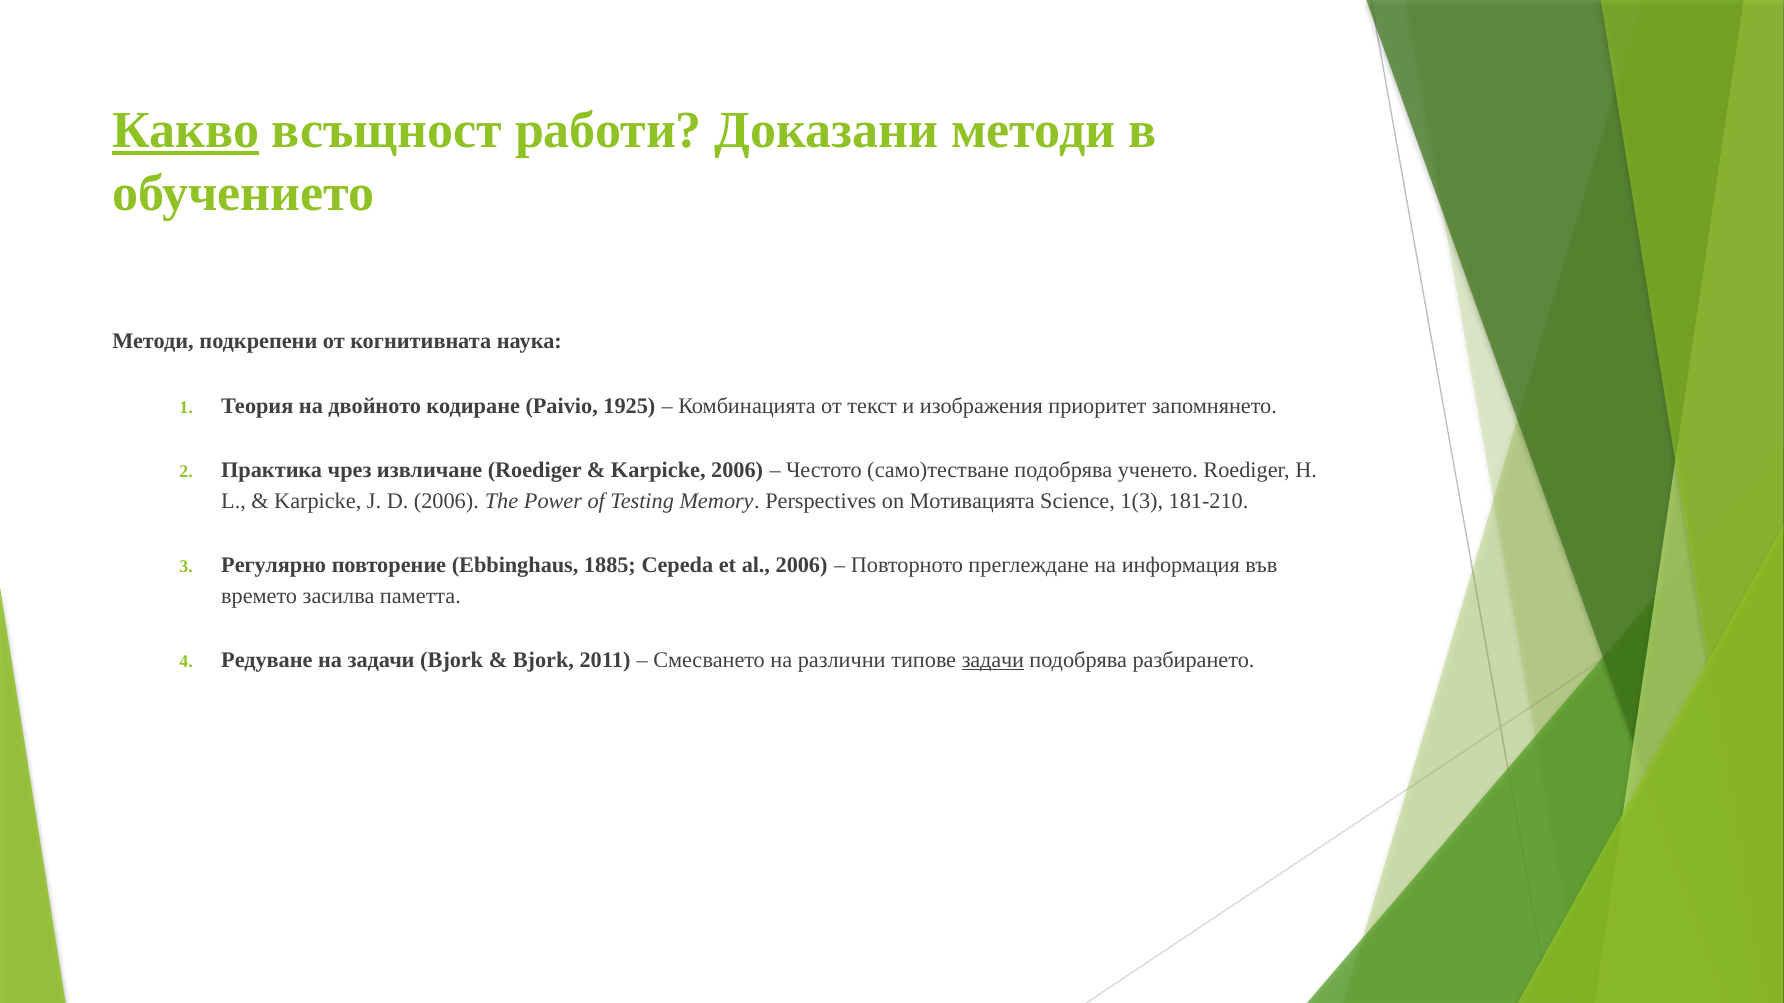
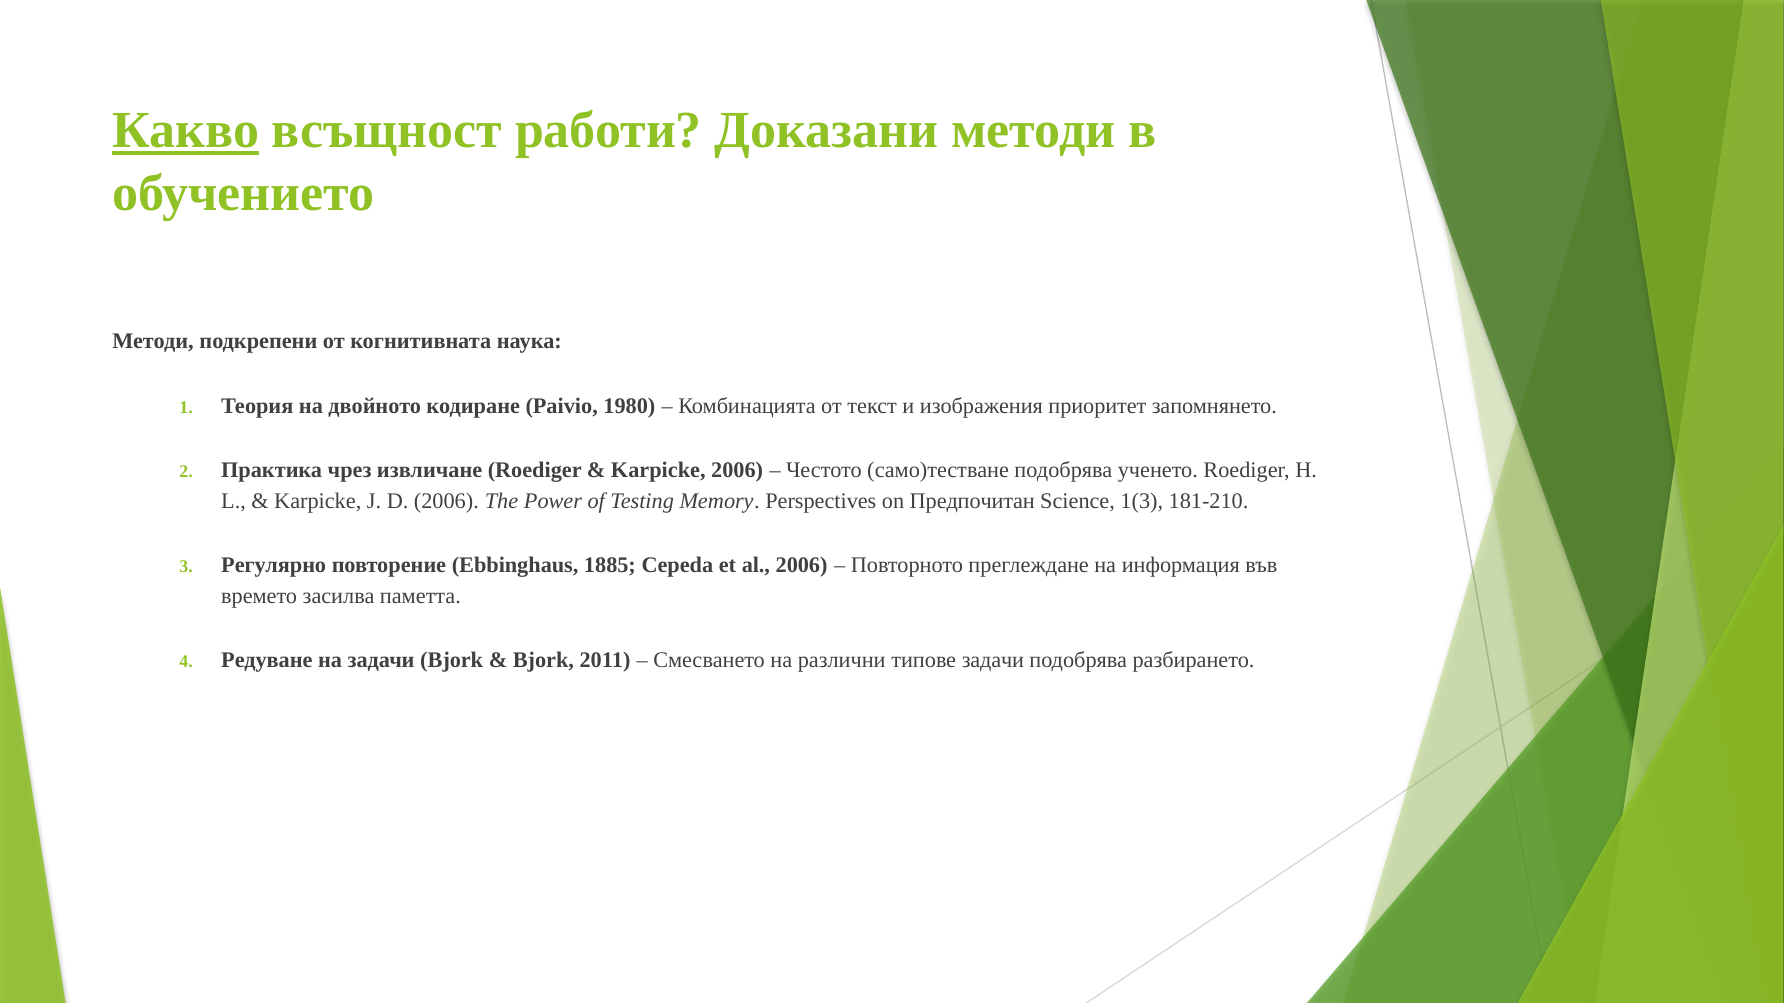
1925: 1925 -> 1980
Мотивацията: Мотивацията -> Предпочитан
задачи at (993, 660) underline: present -> none
